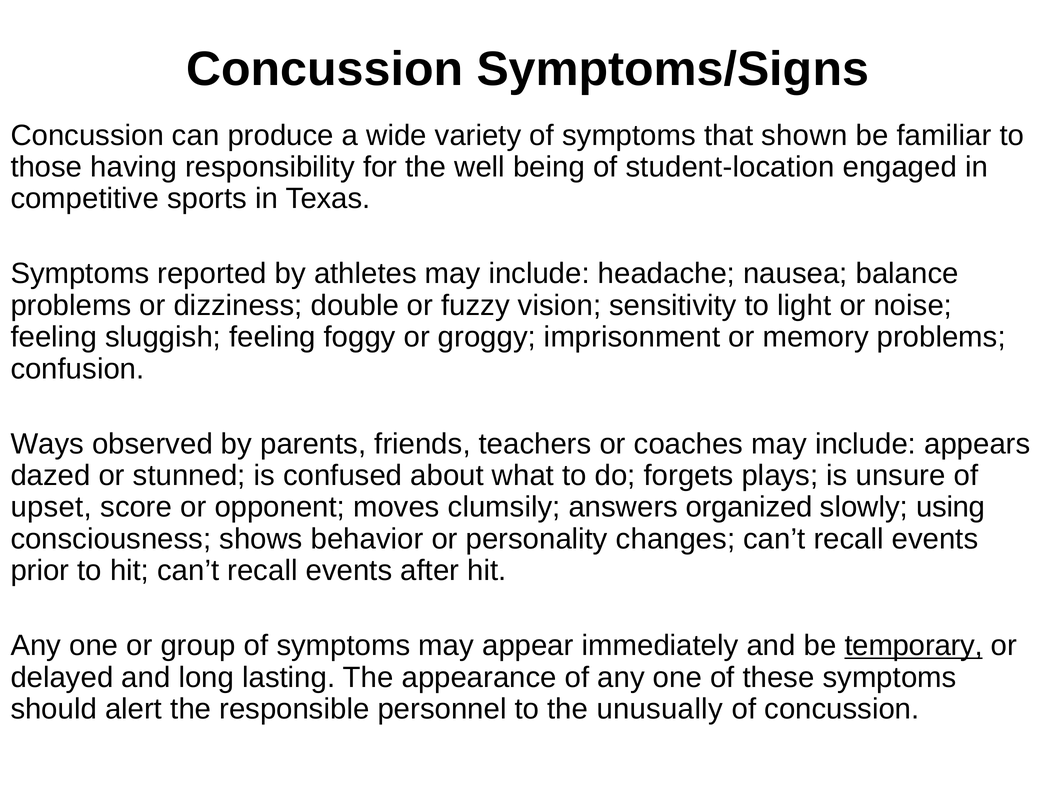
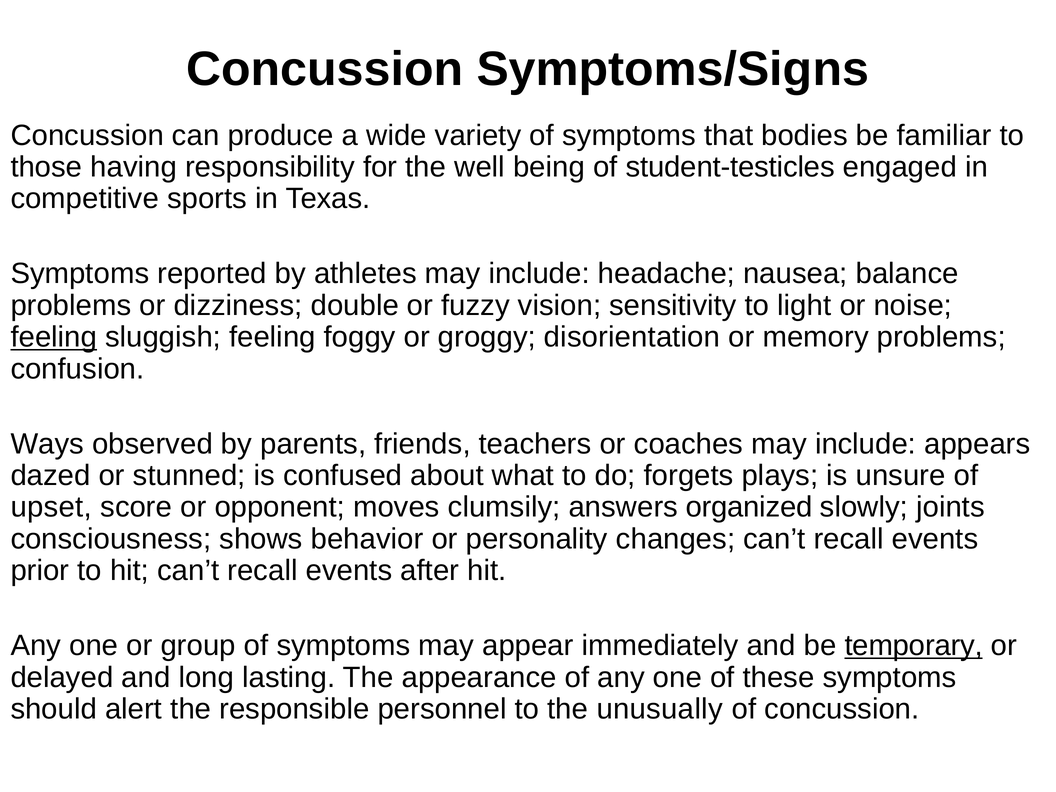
shown: shown -> bodies
student-location: student-location -> student-testicles
feeling at (54, 337) underline: none -> present
imprisonment: imprisonment -> disorientation
using: using -> joints
